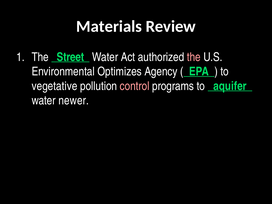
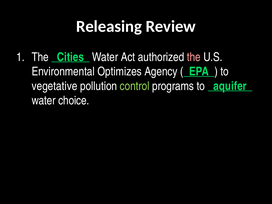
Materials: Materials -> Releasing
Street: Street -> Cities
control colour: pink -> light green
newer: newer -> choice
